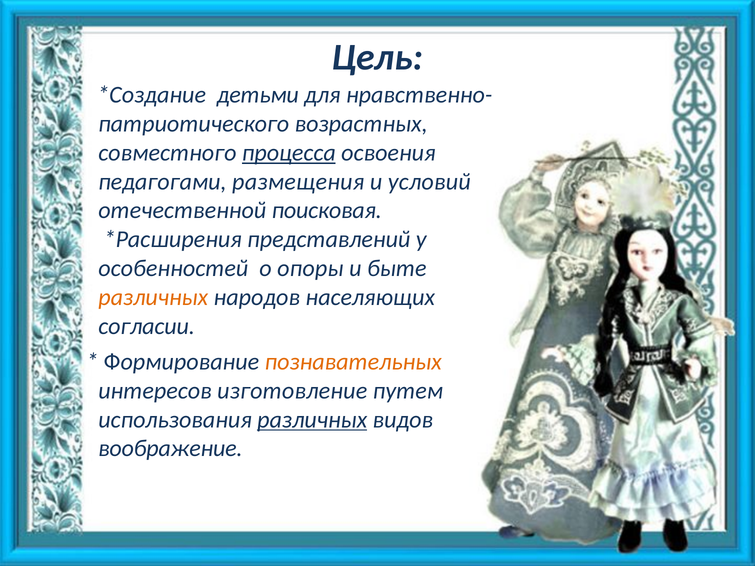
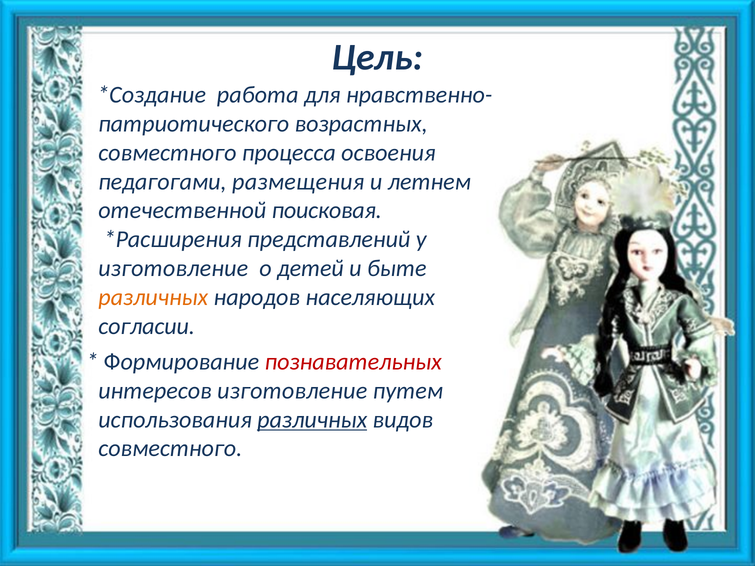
детьми: детьми -> работа
процесса underline: present -> none
условий: условий -> летнем
особенностей at (173, 268): особенностей -> изготовление
опоры: опоры -> детей
познавательных colour: orange -> red
воображение at (170, 449): воображение -> совместного
